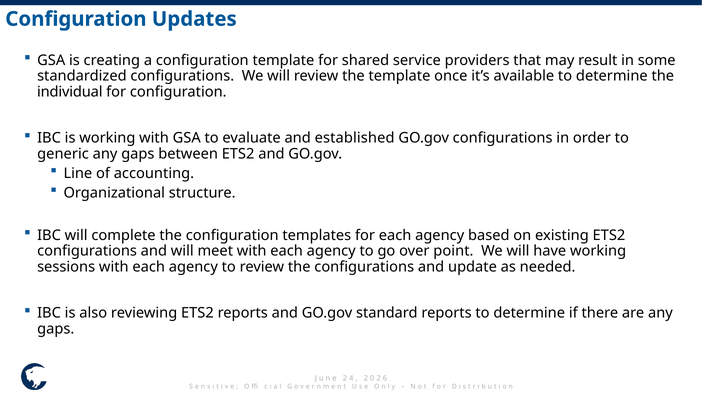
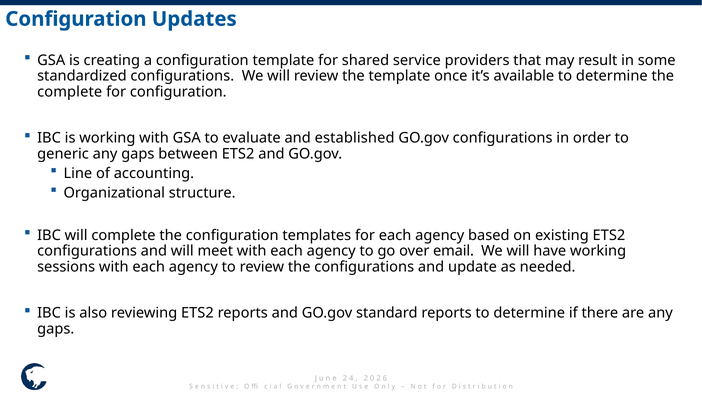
individual at (70, 92): individual -> complete
point: point -> email
